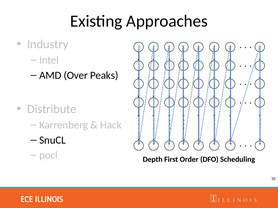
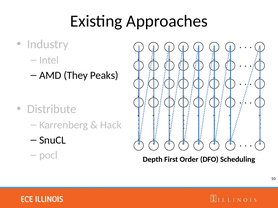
Over: Over -> They
